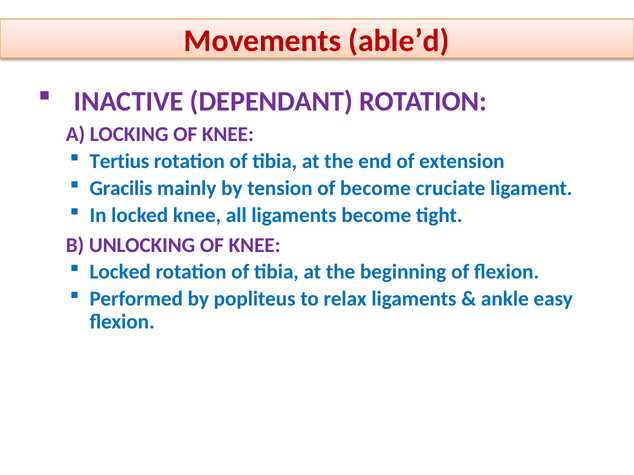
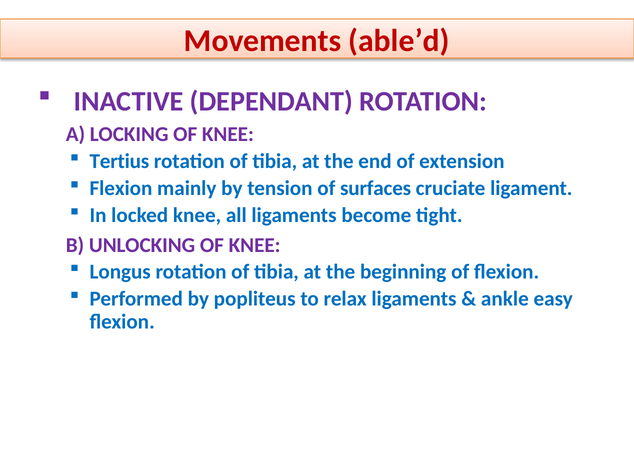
Gracilis at (121, 188): Gracilis -> Flexion
of become: become -> surfaces
Locked at (120, 272): Locked -> Longus
